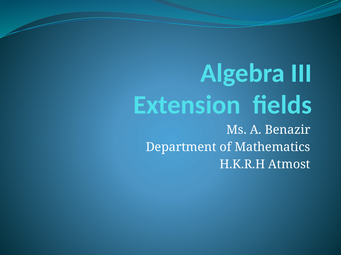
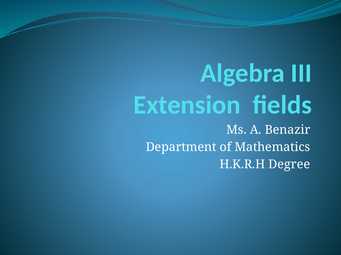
Atmost: Atmost -> Degree
